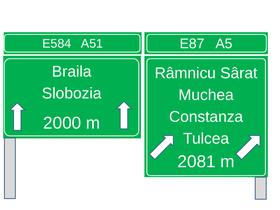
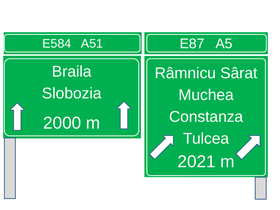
2081: 2081 -> 2021
